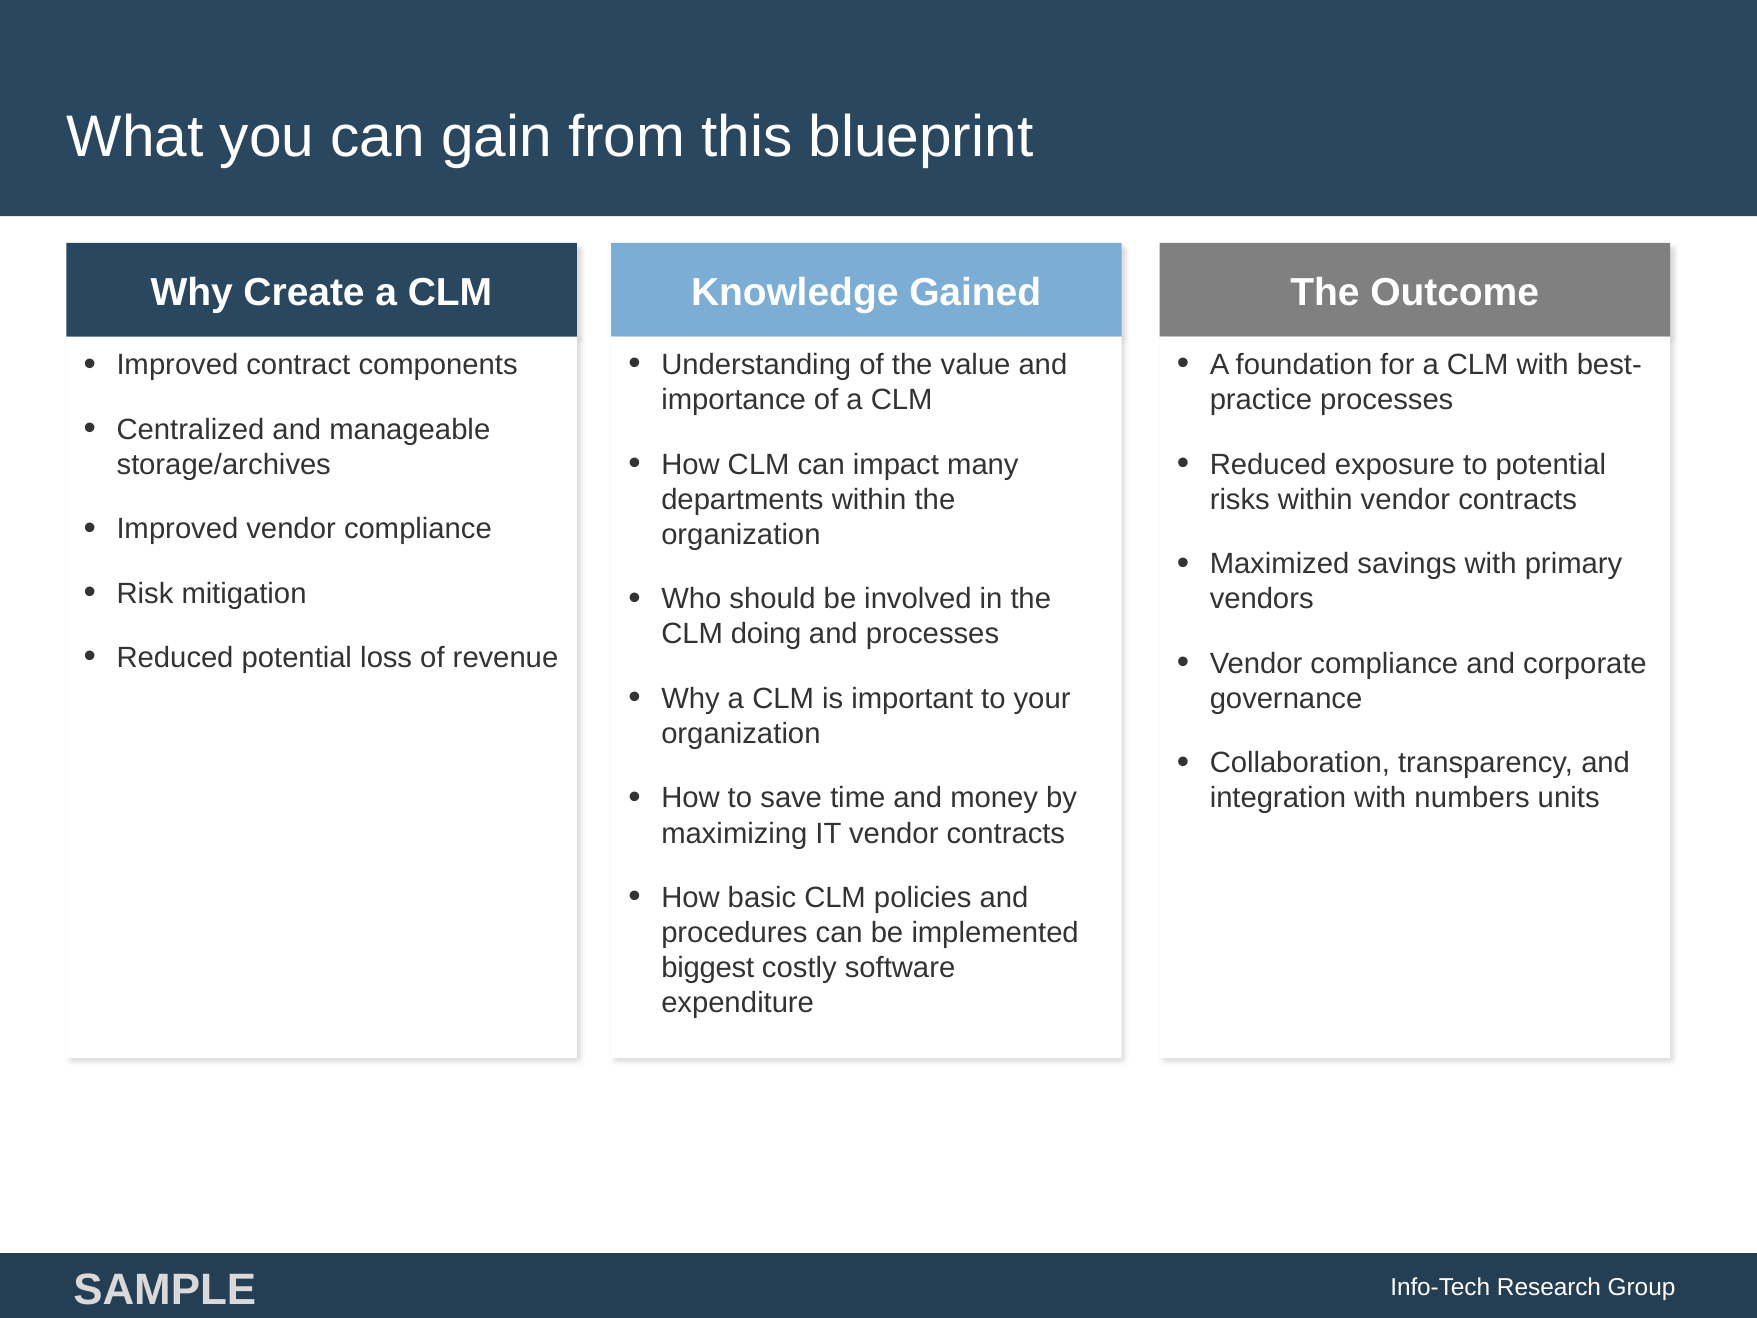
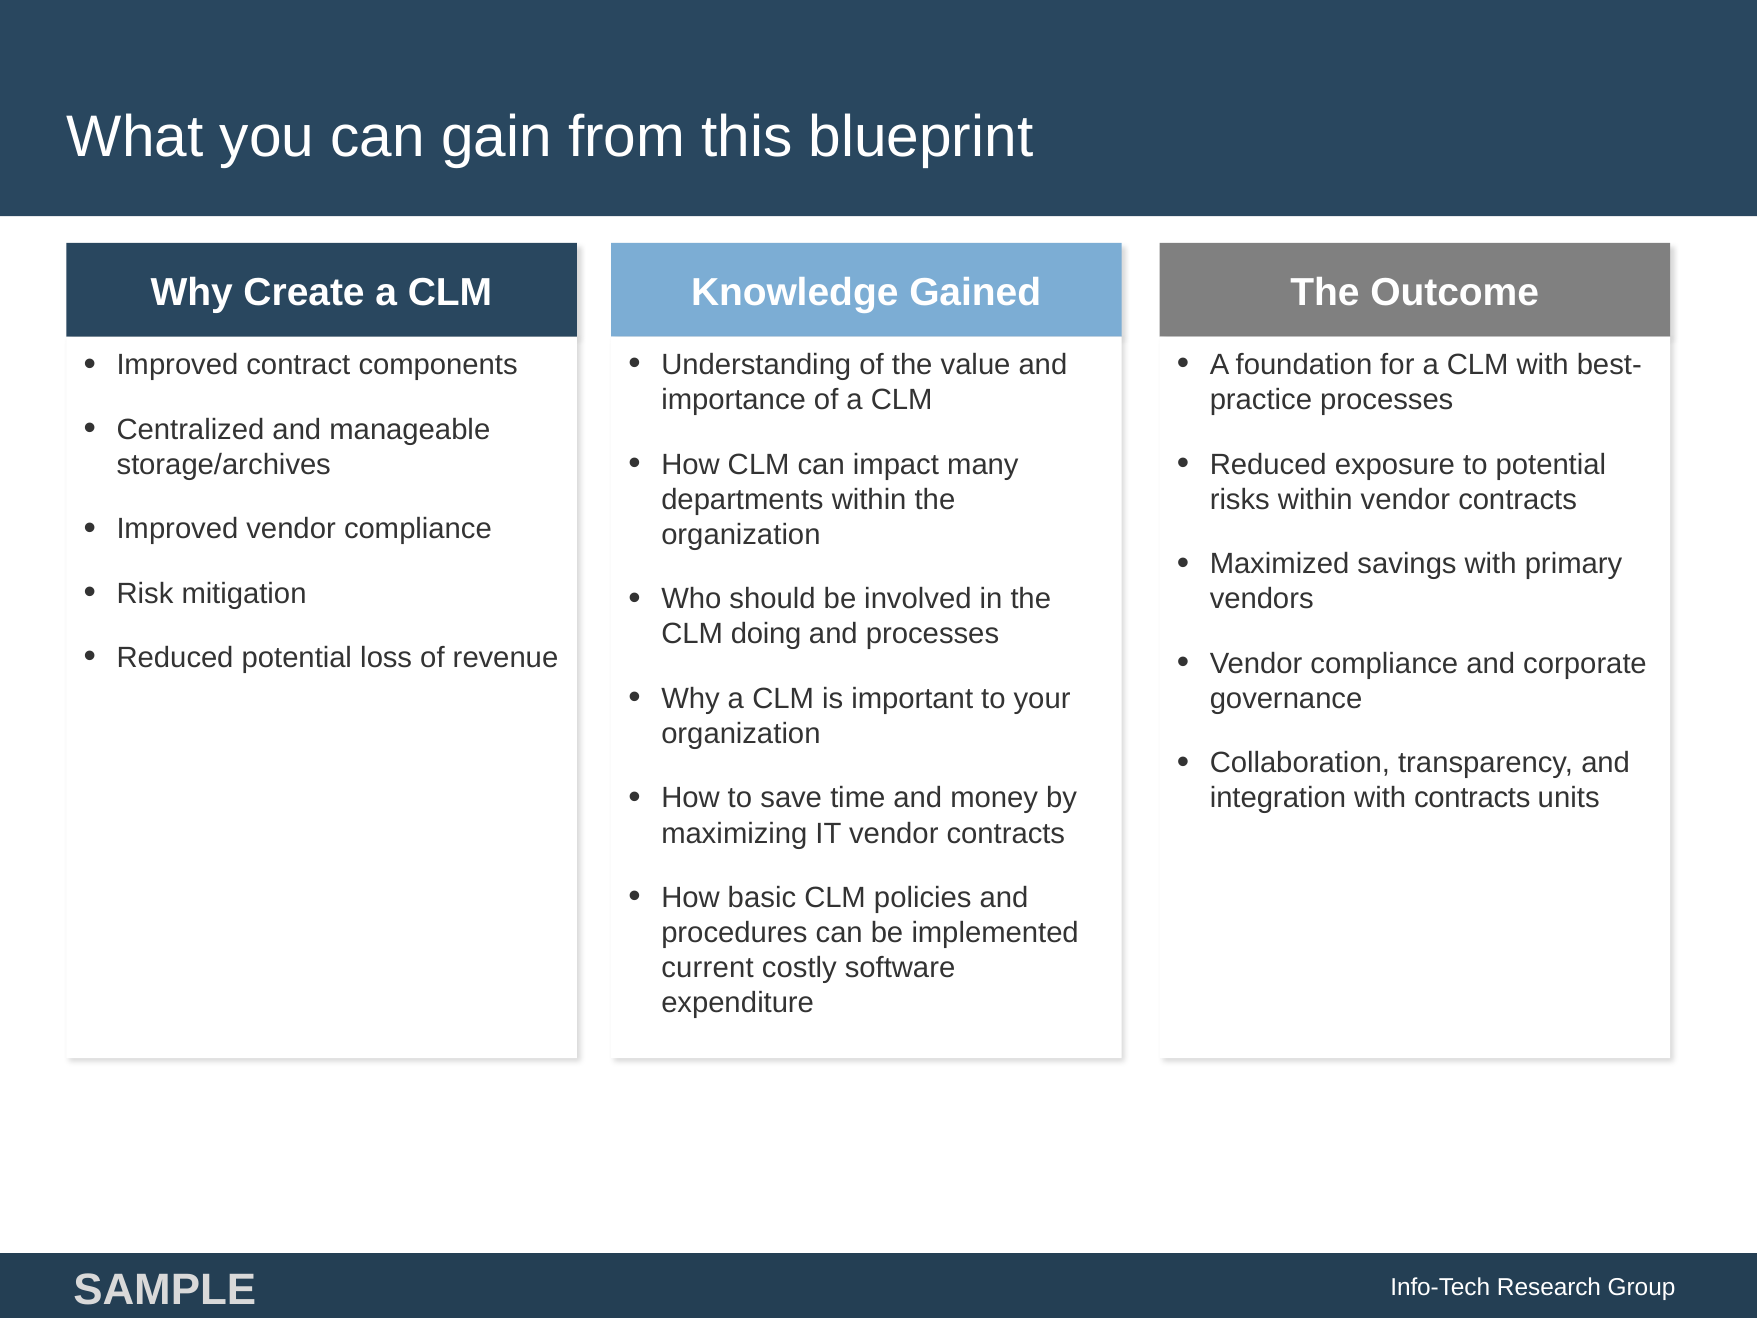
with numbers: numbers -> contracts
biggest: biggest -> current
